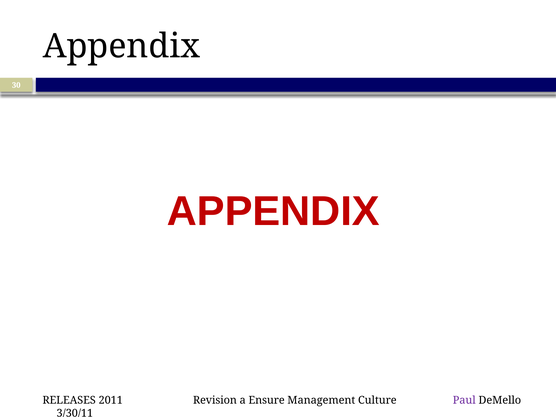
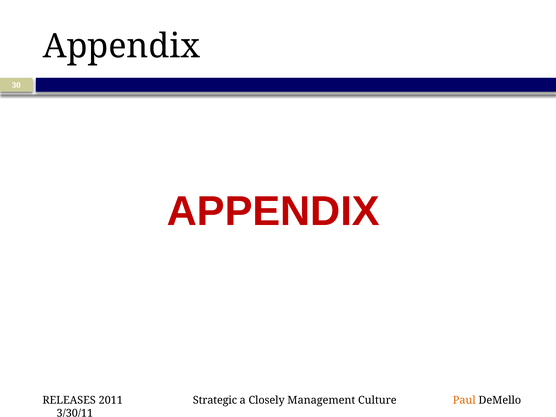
Revision: Revision -> Strategic
Ensure: Ensure -> Closely
Paul colour: purple -> orange
